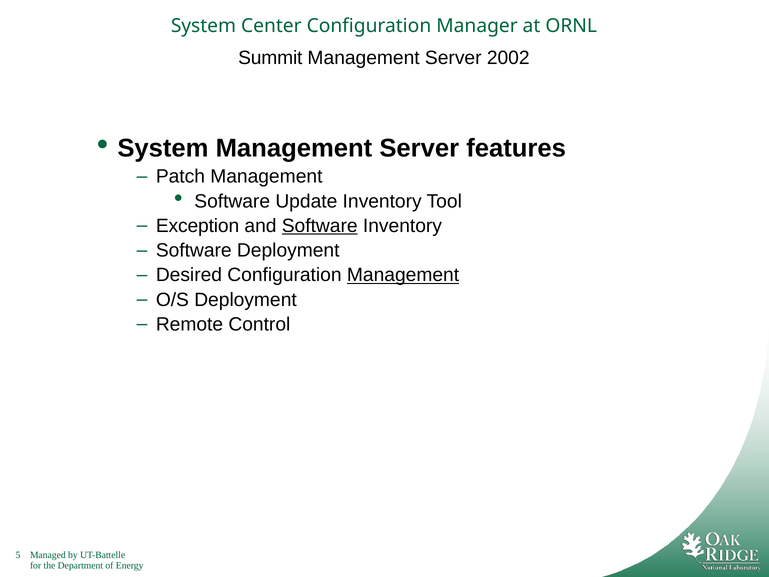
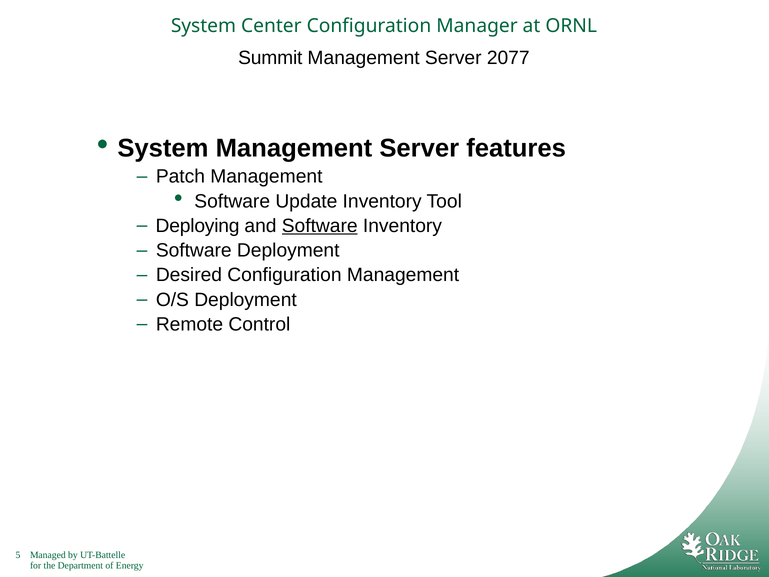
2002: 2002 -> 2077
Exception: Exception -> Deploying
Management at (403, 275) underline: present -> none
